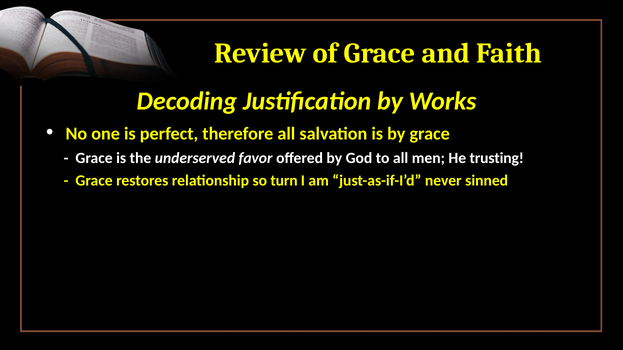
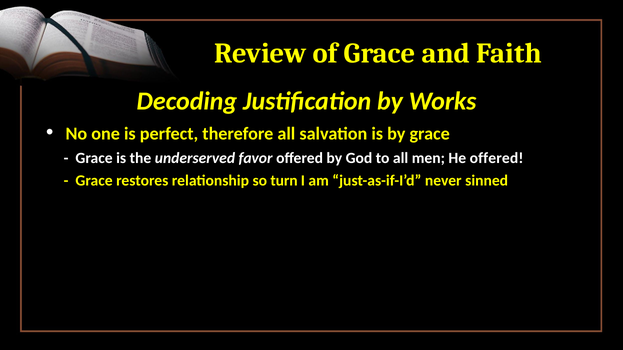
He trusting: trusting -> offered
